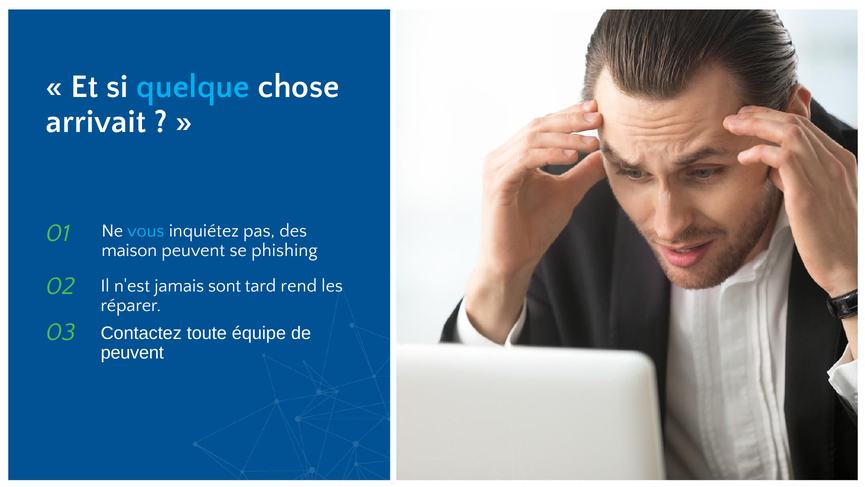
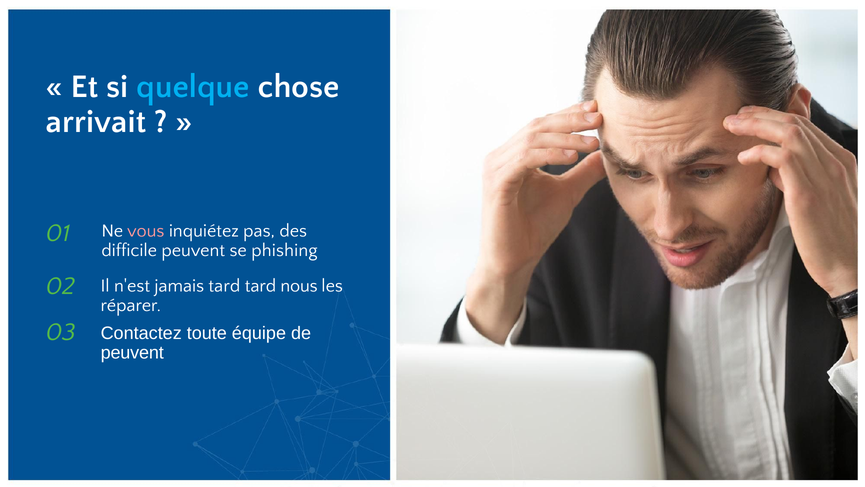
vous colour: light blue -> pink
maison: maison -> difficile
jamais sont: sont -> tard
rend: rend -> nous
